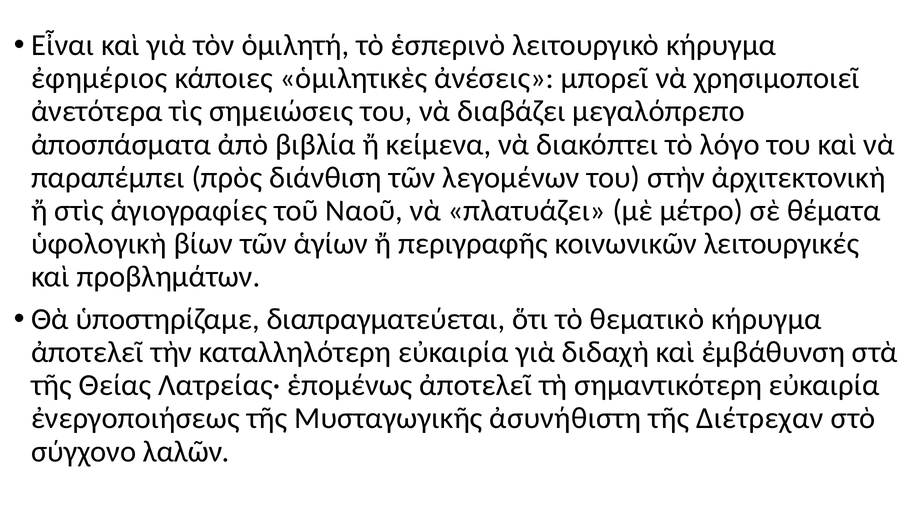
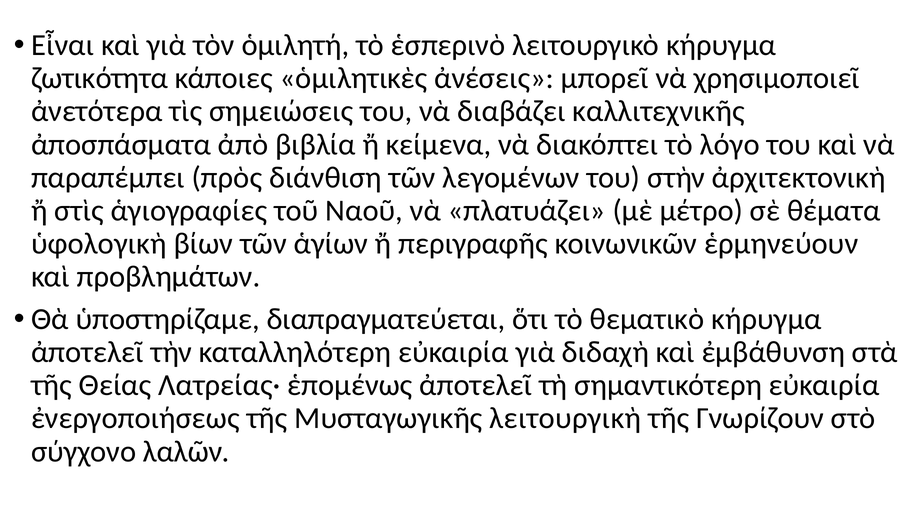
ἐφημέριος: ἐφημέριος -> ζωτικότητα
μεγαλόπρεπο: μεγαλόπρεπο -> καλλιτεχνικῆς
λειτουργικές: λειτουργικές -> ἑρμηνεύουν
ἀσυνήθιστη: ἀσυνήθιστη -> λειτουργικὴ
Διέτρεχαν: Διέτρεχαν -> Γνωρίζουν
